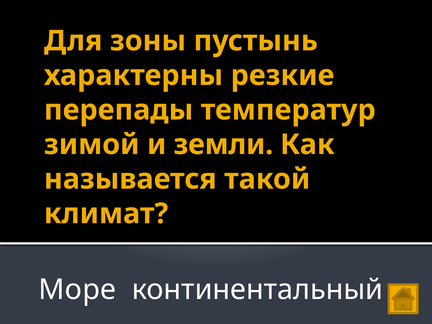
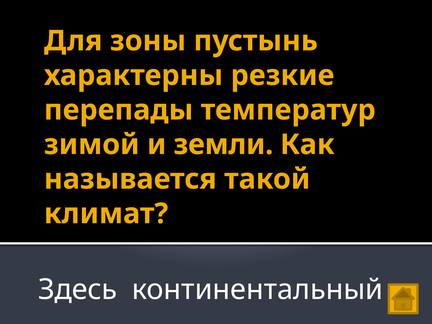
Море: Море -> Здесь
